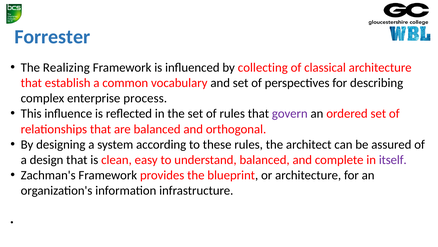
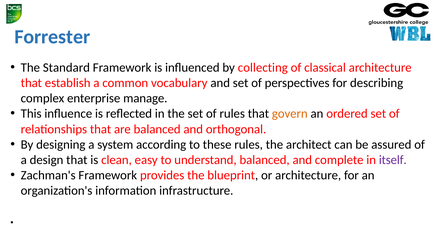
Realizing: Realizing -> Standard
process: process -> manage
govern colour: purple -> orange
